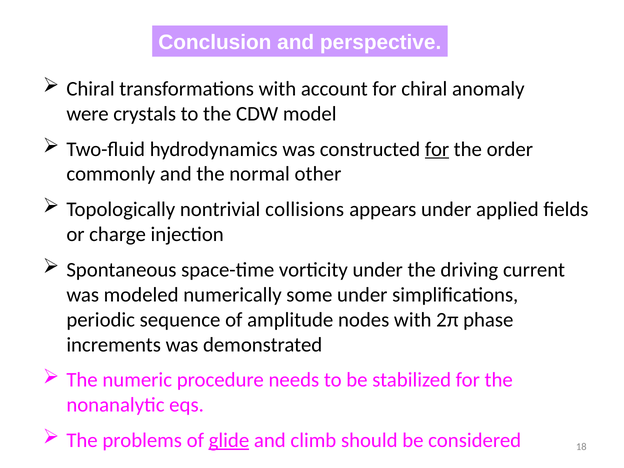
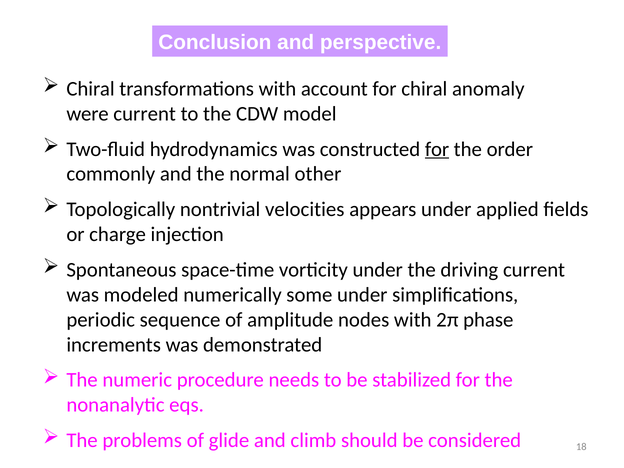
were crystals: crystals -> current
collisions: collisions -> velocities
glide underline: present -> none
